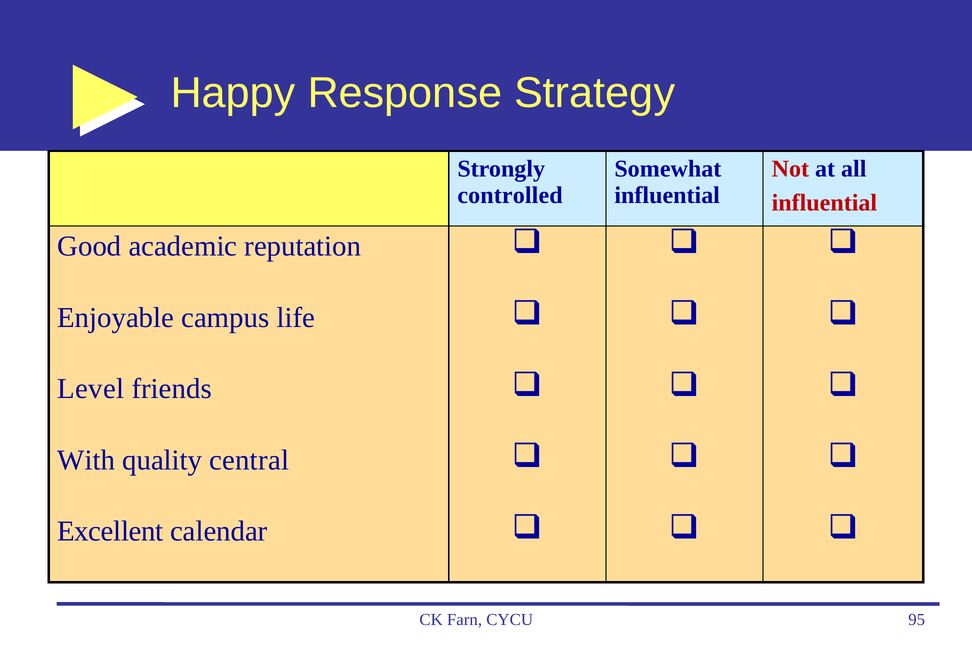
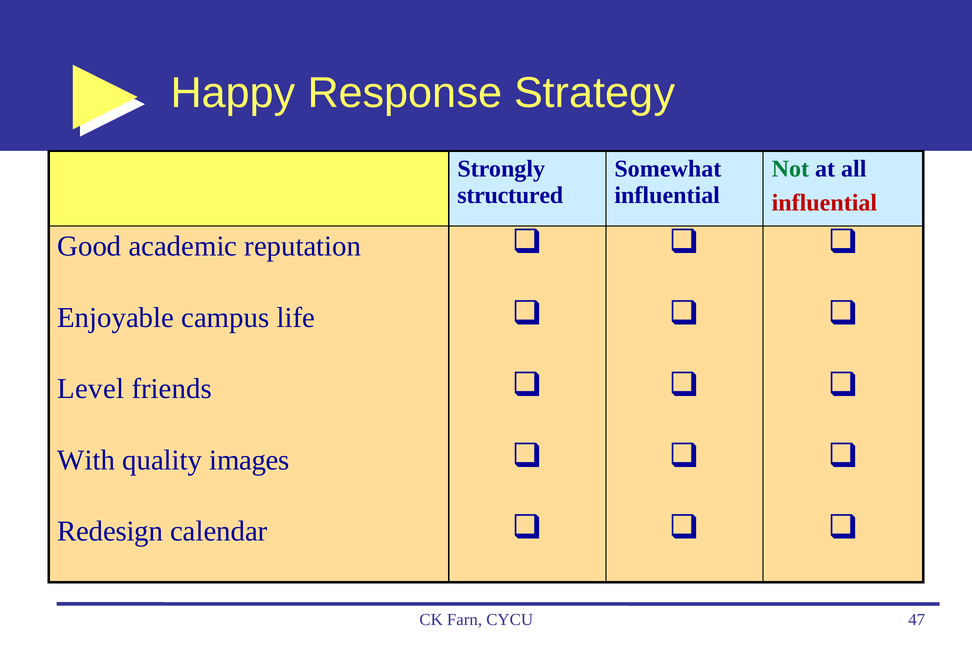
Not colour: red -> green
controlled: controlled -> structured
central: central -> images
Excellent: Excellent -> Redesign
95: 95 -> 47
